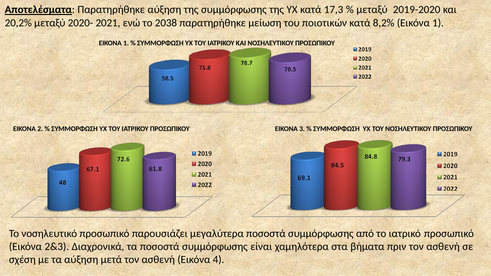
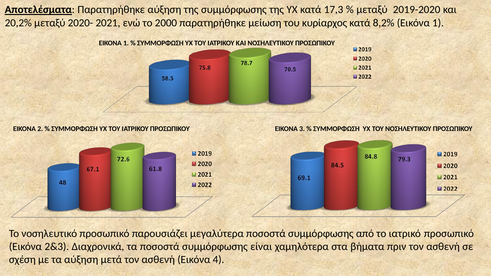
2038: 2038 -> 2000
ποιοτικών: ποιοτικών -> κυρίαρχος
